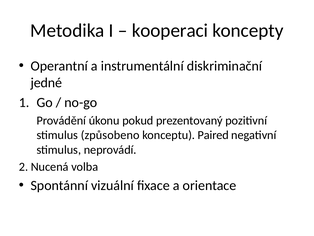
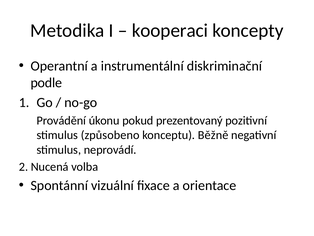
jedné: jedné -> podle
Paired: Paired -> Běžně
